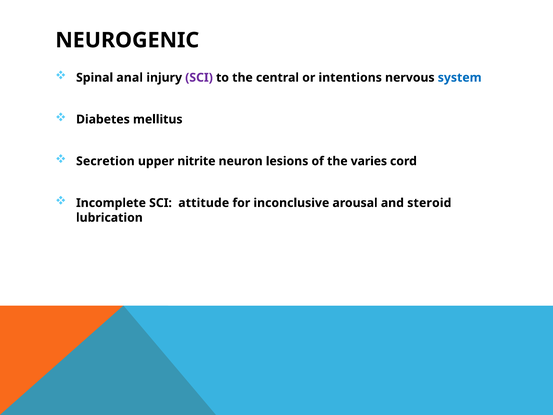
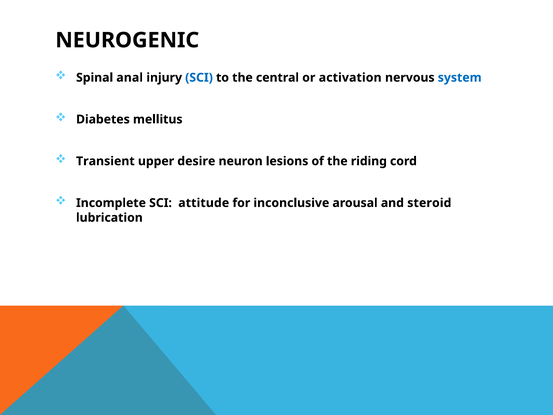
SCI at (199, 78) colour: purple -> blue
intentions: intentions -> activation
Secretion: Secretion -> Transient
nitrite: nitrite -> desire
varies: varies -> riding
